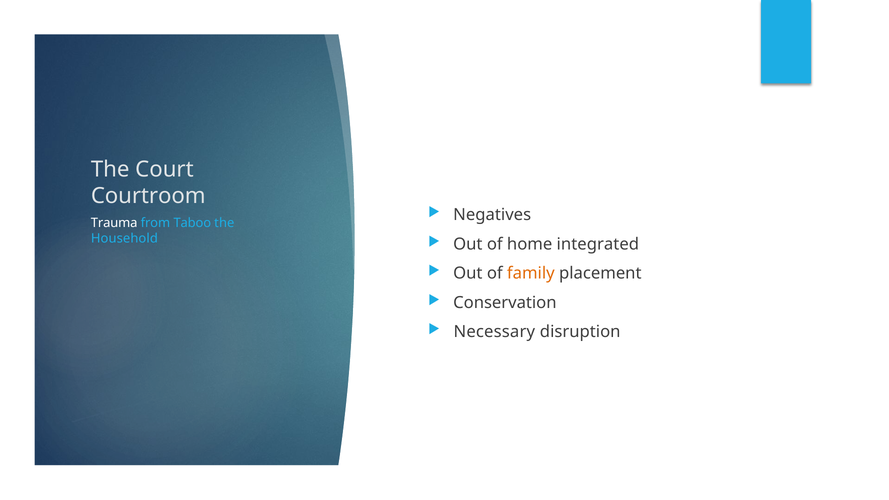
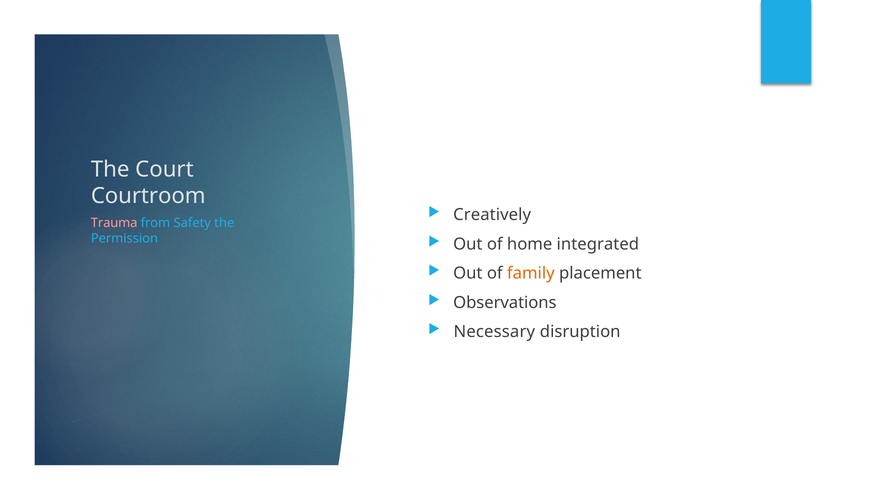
Negatives: Negatives -> Creatively
Trauma colour: white -> pink
Taboo: Taboo -> Safety
Household: Household -> Permission
Conservation: Conservation -> Observations
